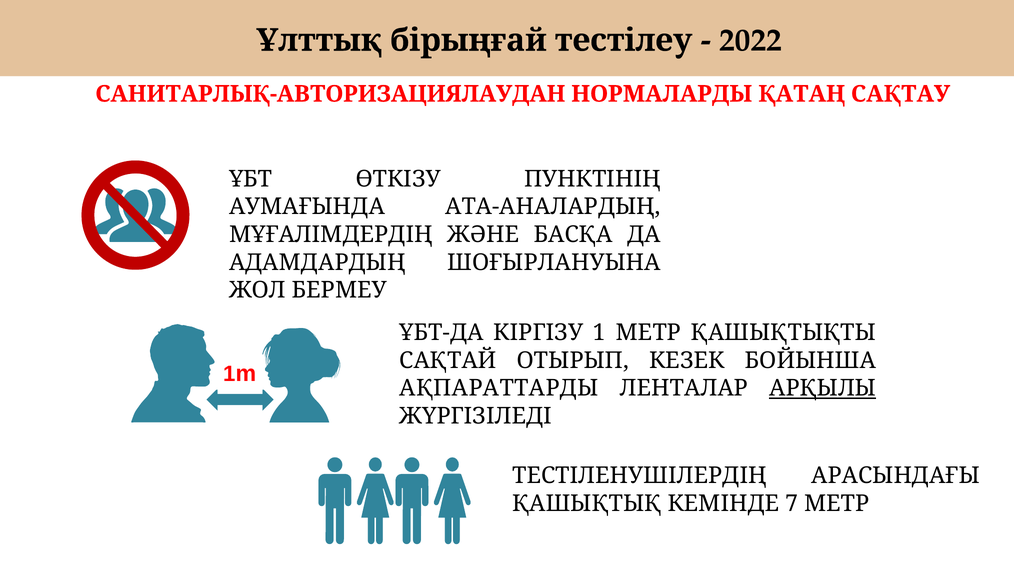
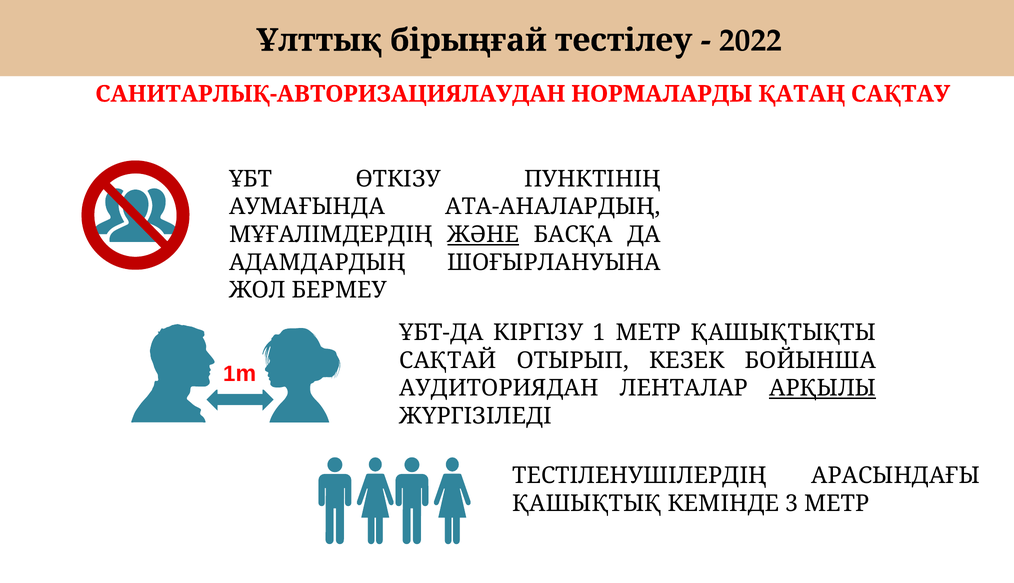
ЖӘНЕ underline: none -> present
АҚПАРАТТАРДЫ: АҚПАРАТТАРДЫ -> АУДИТОРИЯДАН
7: 7 -> 3
